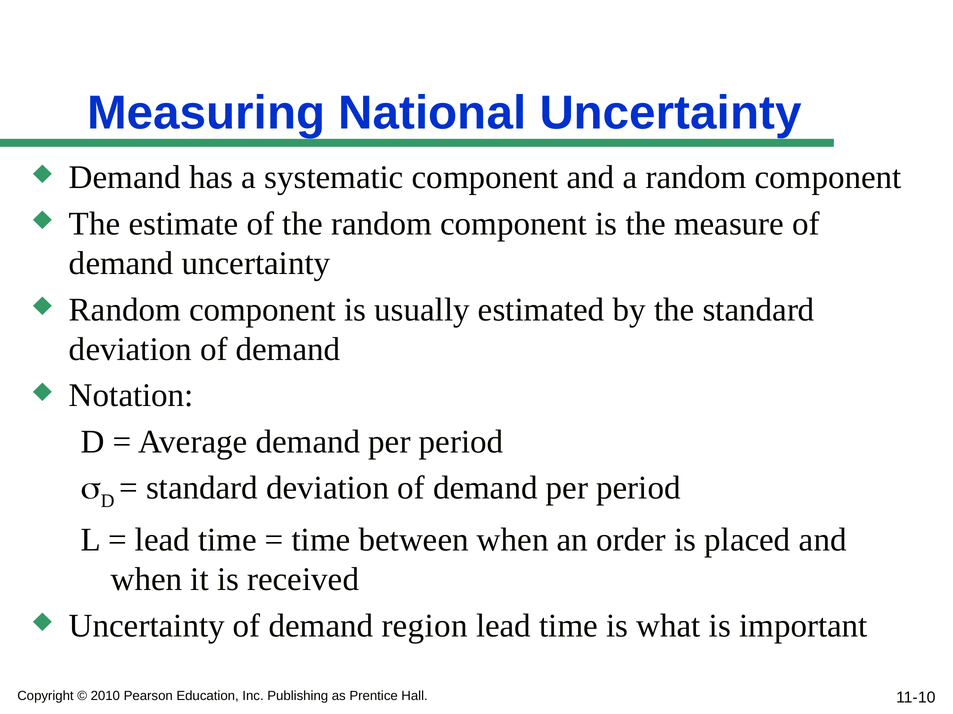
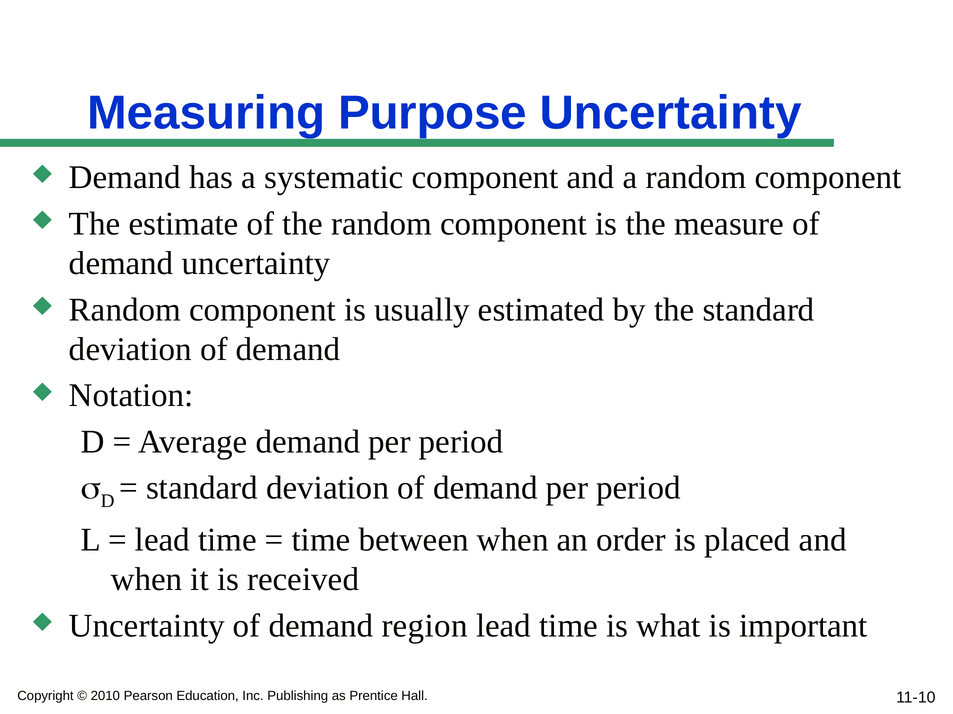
National: National -> Purpose
